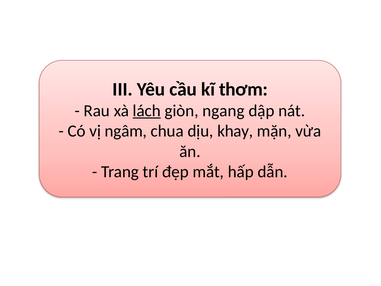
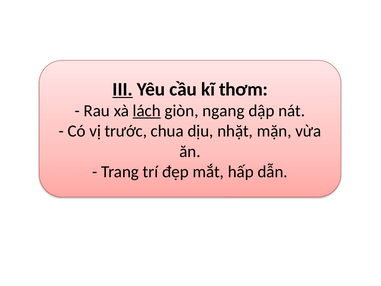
III underline: none -> present
ngâm: ngâm -> trước
khay: khay -> nhặt
